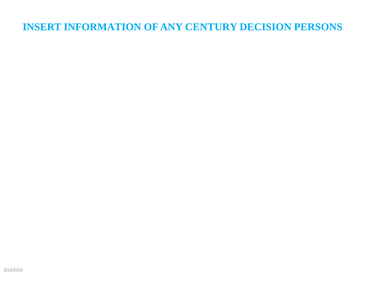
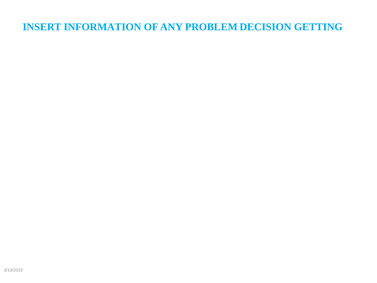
CENTURY: CENTURY -> PROBLEM
PERSONS: PERSONS -> GETTING
